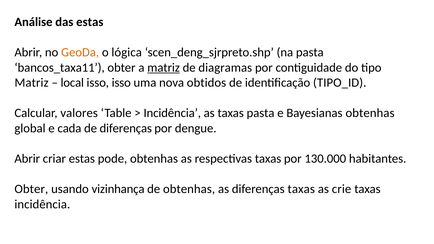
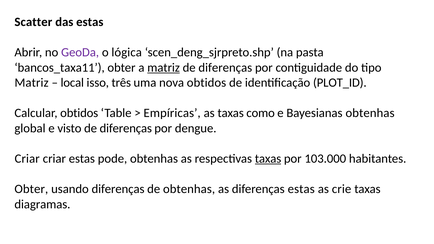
Análise: Análise -> Scatter
GeoDa colour: orange -> purple
diagramas at (225, 68): diagramas -> diferenças
isso isso: isso -> três
TIPO_ID: TIPO_ID -> PLOT_ID
Calcular valores: valores -> obtidos
Incidência at (172, 113): Incidência -> Empíricas
taxas pasta: pasta -> como
cada: cada -> visto
Abrir at (27, 159): Abrir -> Criar
taxas at (268, 159) underline: none -> present
130.000: 130.000 -> 103.000
usando vizinhança: vizinhança -> diferenças
diferenças taxas: taxas -> estas
incidência at (42, 204): incidência -> diagramas
